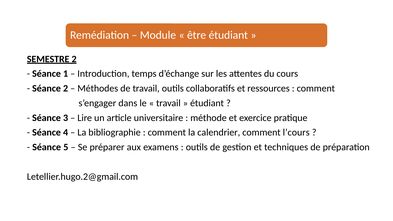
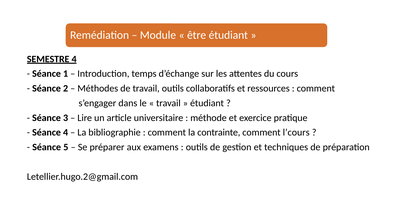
SEMESTRE 2: 2 -> 4
calendrier: calendrier -> contrainte
